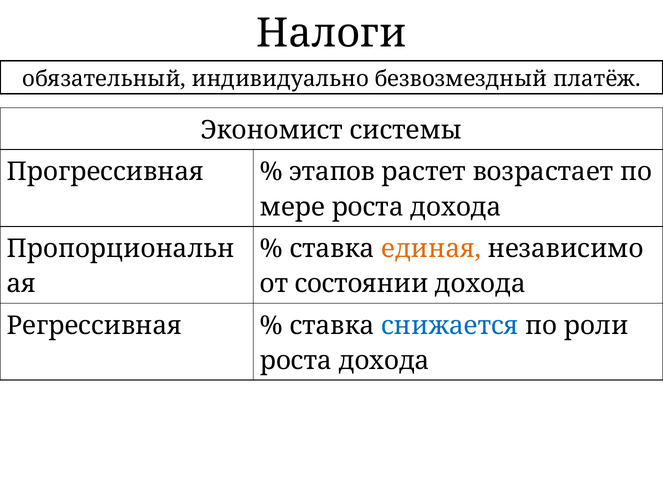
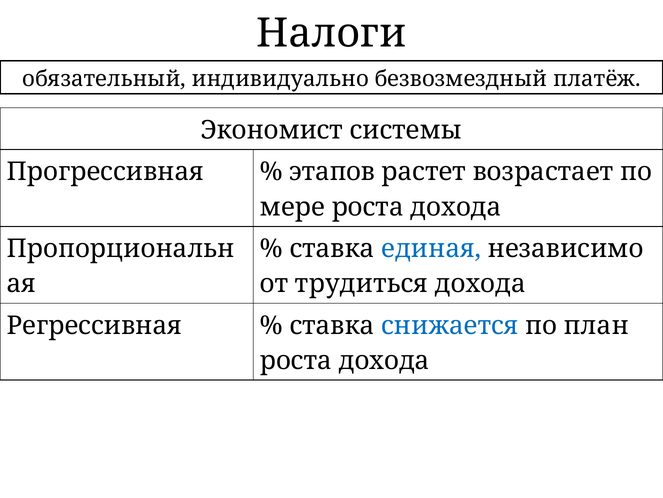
единая colour: orange -> blue
состоянии: состоянии -> трудиться
роли: роли -> план
